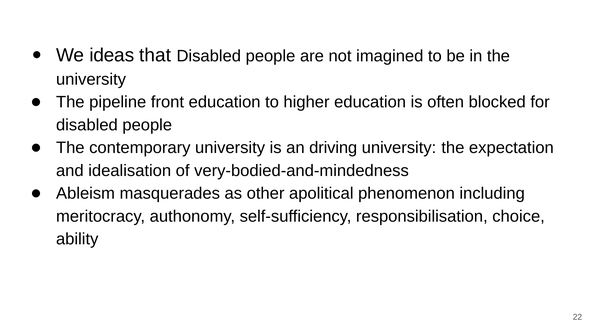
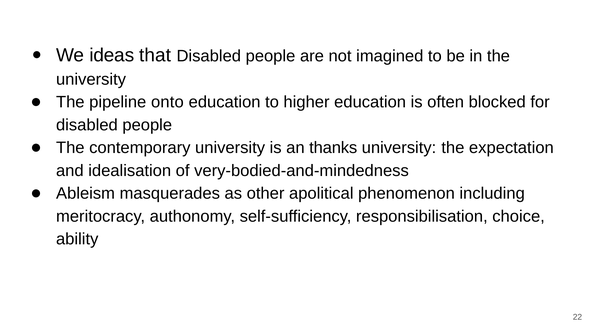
front: front -> onto
driving: driving -> thanks
